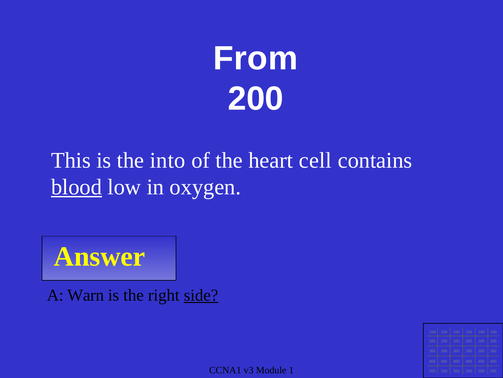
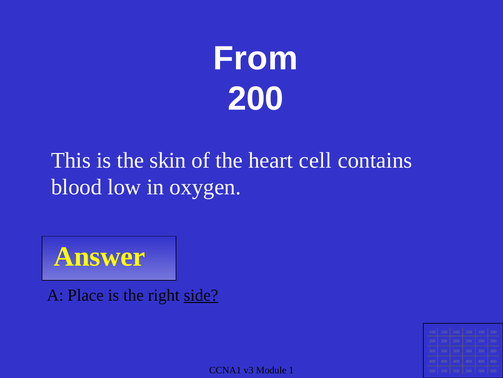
into: into -> skin
blood underline: present -> none
Warn: Warn -> Place
